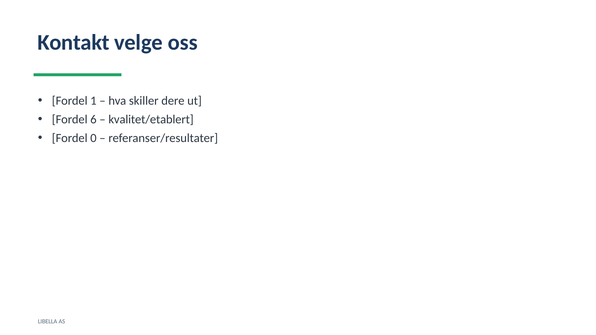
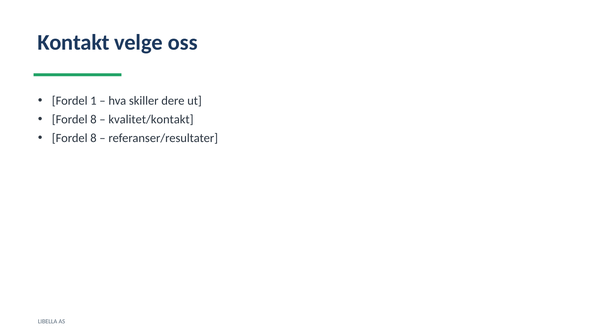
6 at (93, 120): 6 -> 8
kvalitet/etablert: kvalitet/etablert -> kvalitet/kontakt
0 at (93, 138): 0 -> 8
